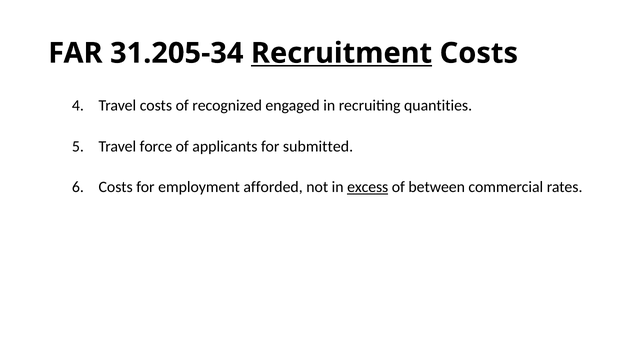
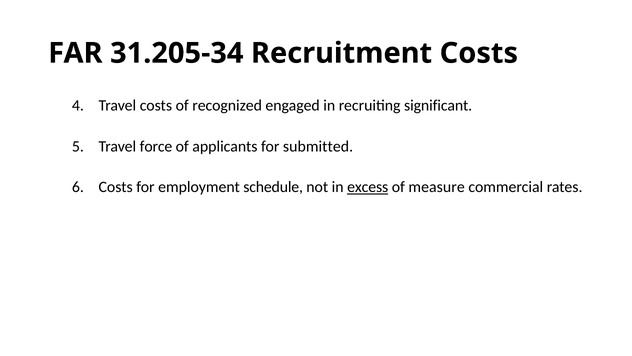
Recruitment underline: present -> none
quantities: quantities -> significant
afforded: afforded -> schedule
between: between -> measure
